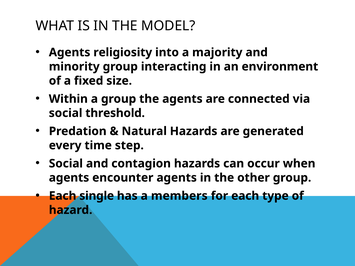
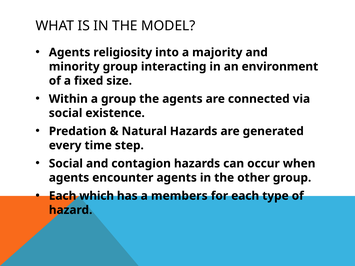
threshold: threshold -> existence
single: single -> which
